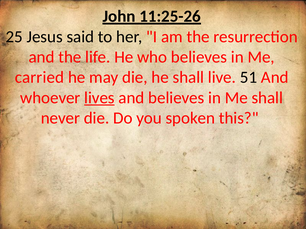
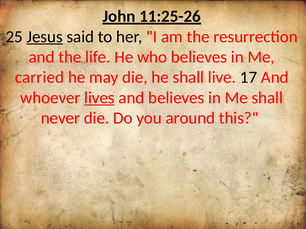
Jesus underline: none -> present
51: 51 -> 17
spoken: spoken -> around
